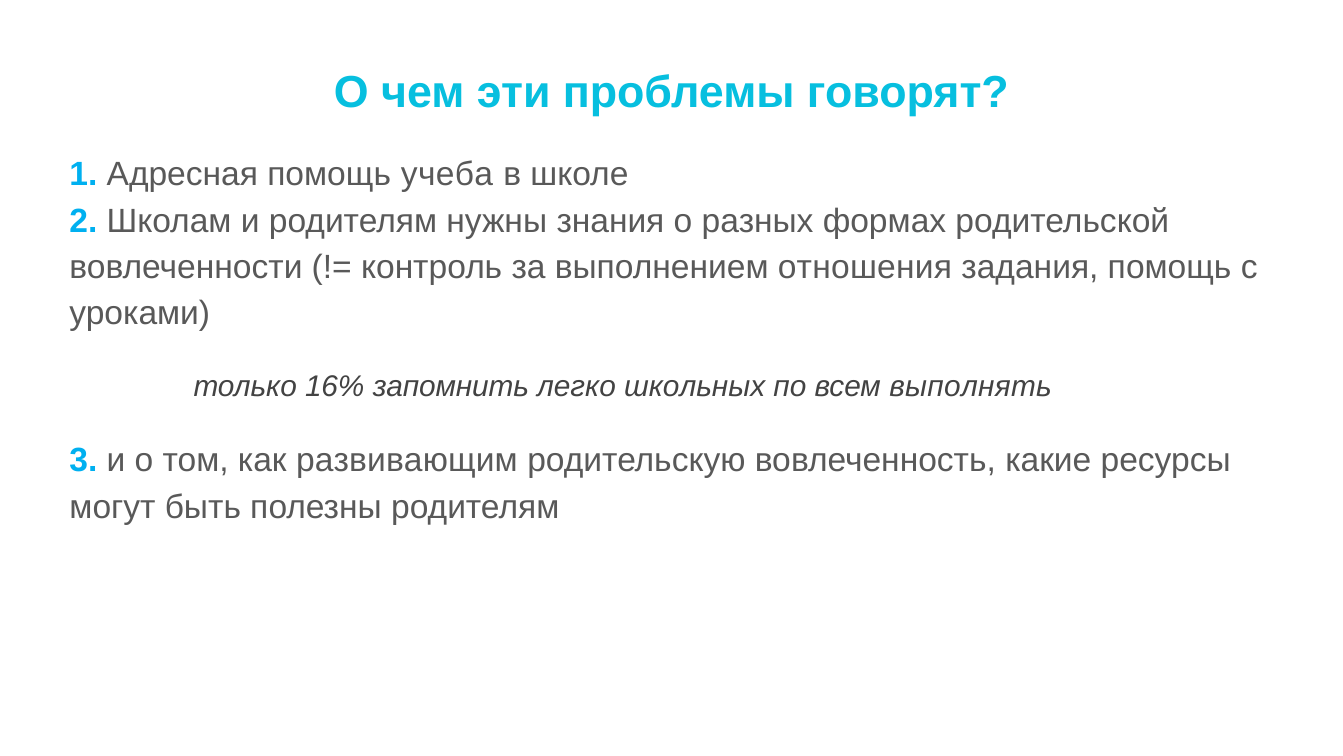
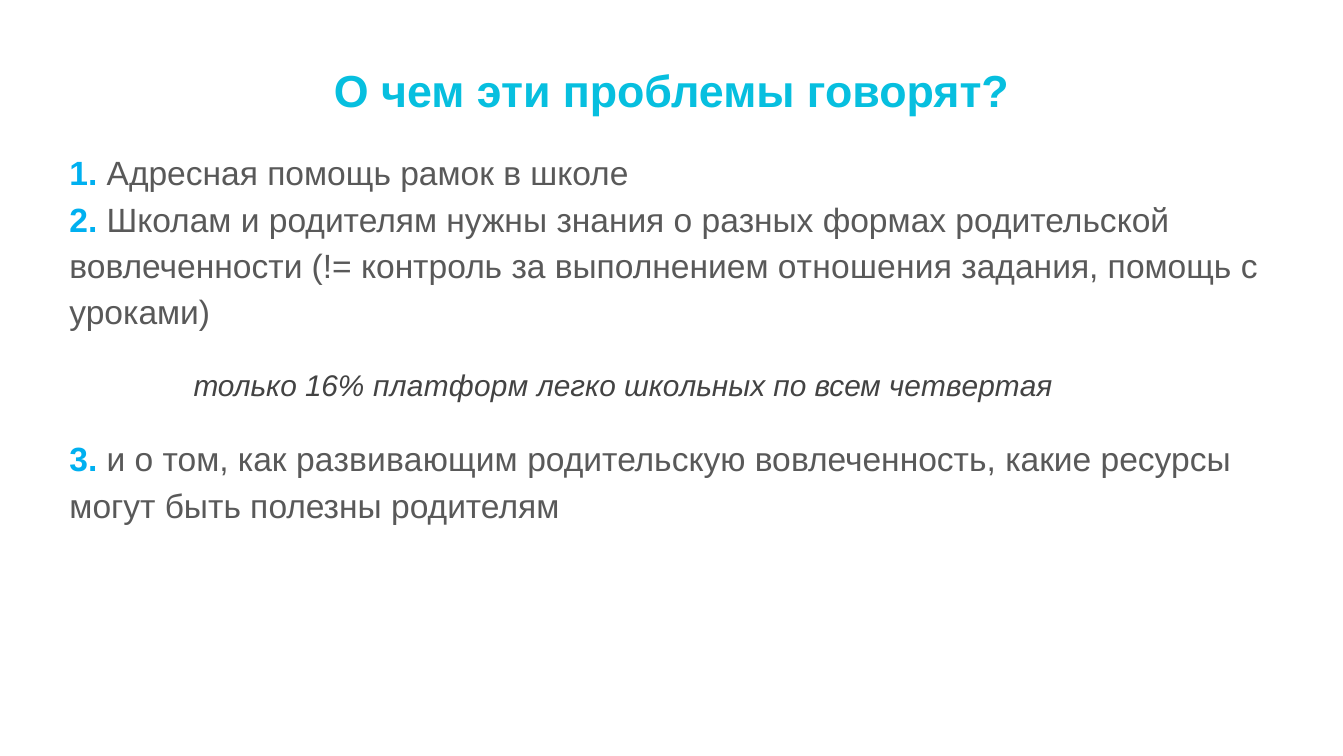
учеба: учеба -> рамок
запомнить: запомнить -> платформ
выполнять: выполнять -> четвертая
